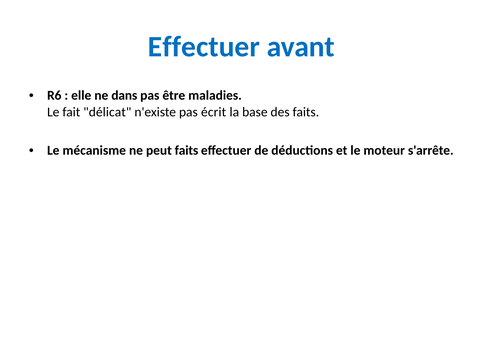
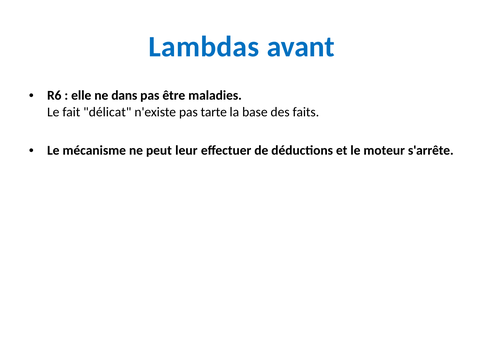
Effectuer at (204, 47): Effectuer -> Lambdas
écrit: écrit -> tarte
peut faits: faits -> leur
